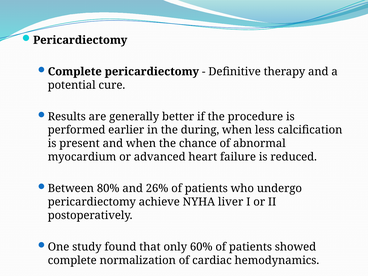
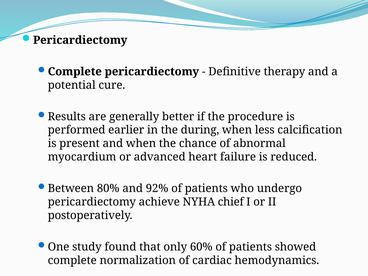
26%: 26% -> 92%
liver: liver -> chief
